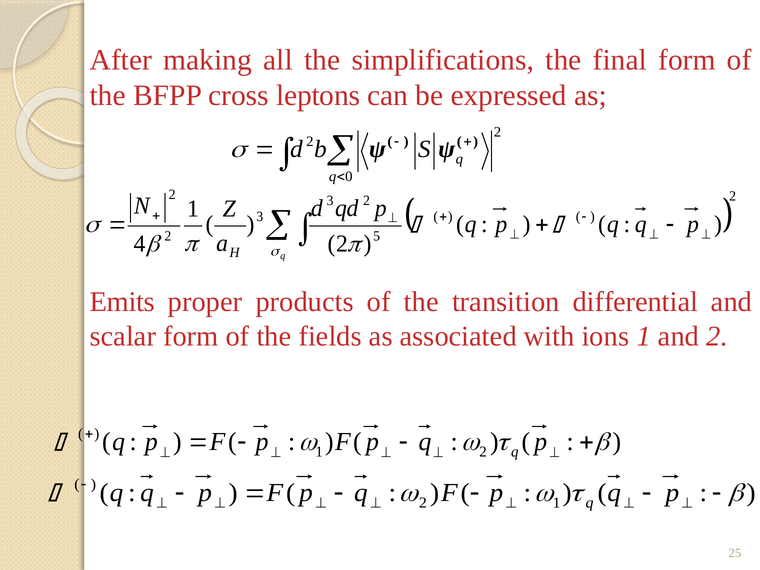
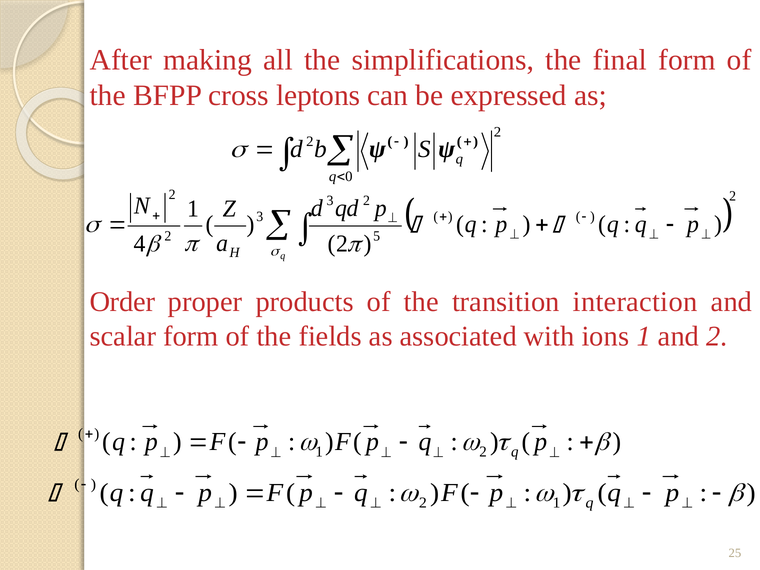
Emits: Emits -> Order
differential: differential -> interaction
